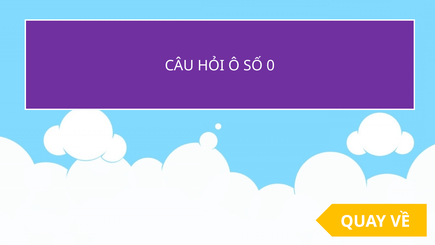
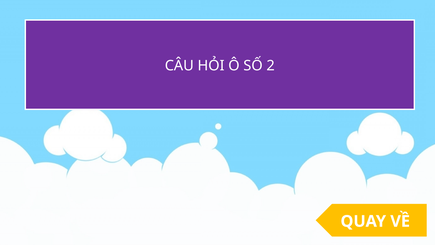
0: 0 -> 2
